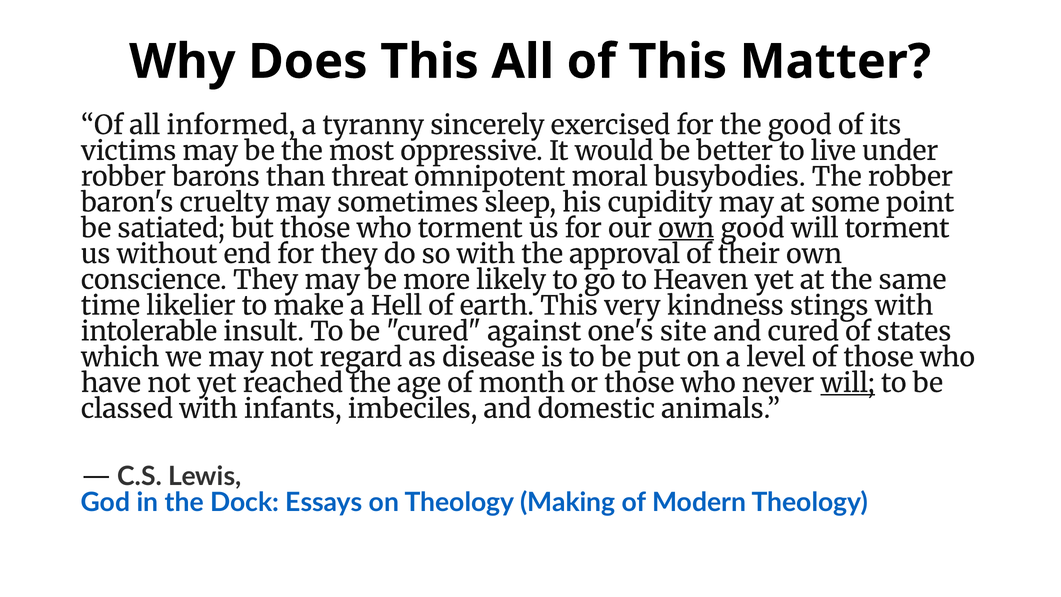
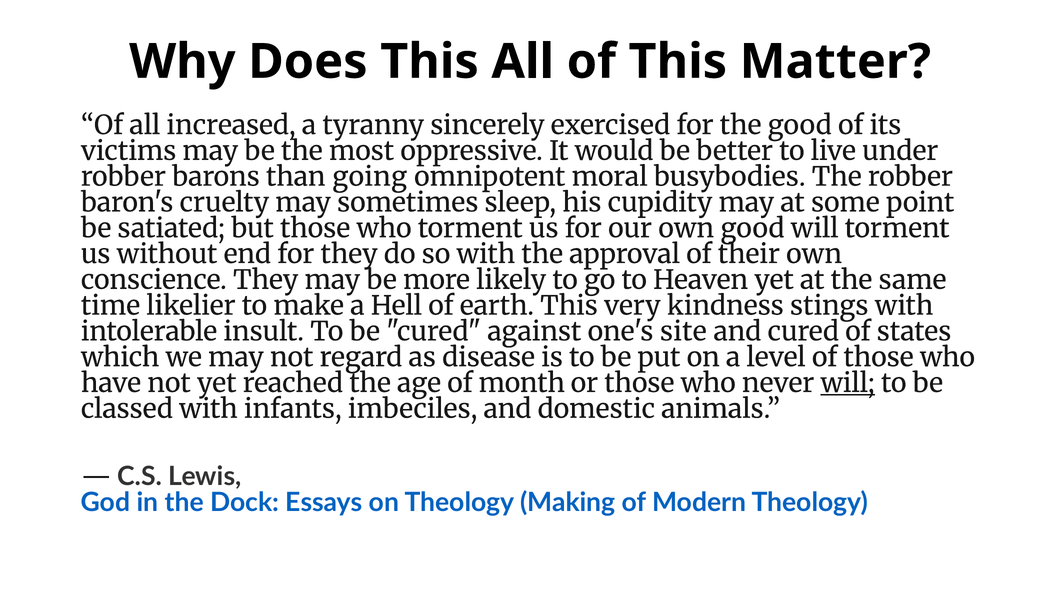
informed: informed -> increased
threat: threat -> going
own at (686, 228) underline: present -> none
